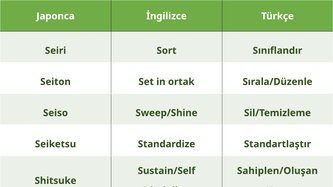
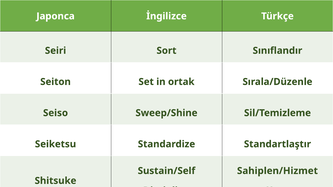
Sahiplen/Oluşan: Sahiplen/Oluşan -> Sahiplen/Hizmet
